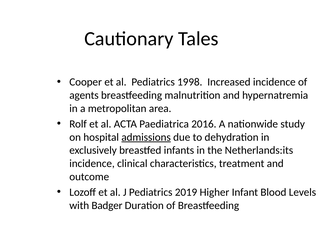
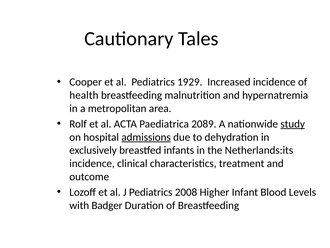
1998: 1998 -> 1929
agents: agents -> health
2016: 2016 -> 2089
study underline: none -> present
2019: 2019 -> 2008
